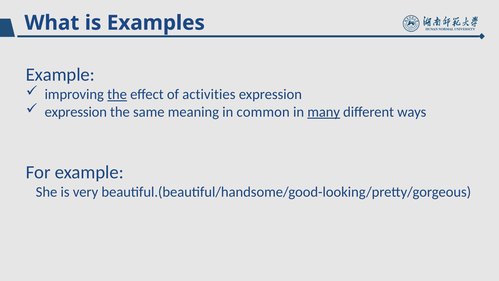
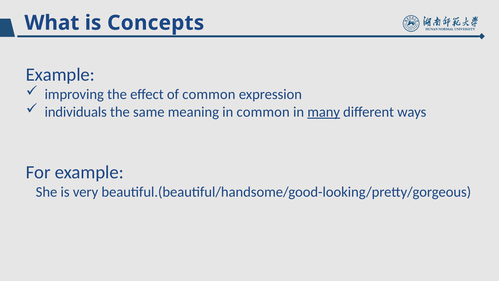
Examples: Examples -> Concepts
the at (117, 94) underline: present -> none
of activities: activities -> common
expression at (76, 112): expression -> individuals
